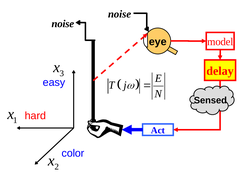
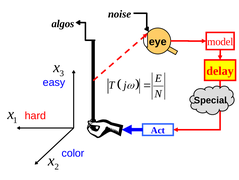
noise at (63, 24): noise -> algos
Sensed: Sensed -> Special
